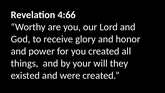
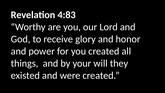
4:66: 4:66 -> 4:83
